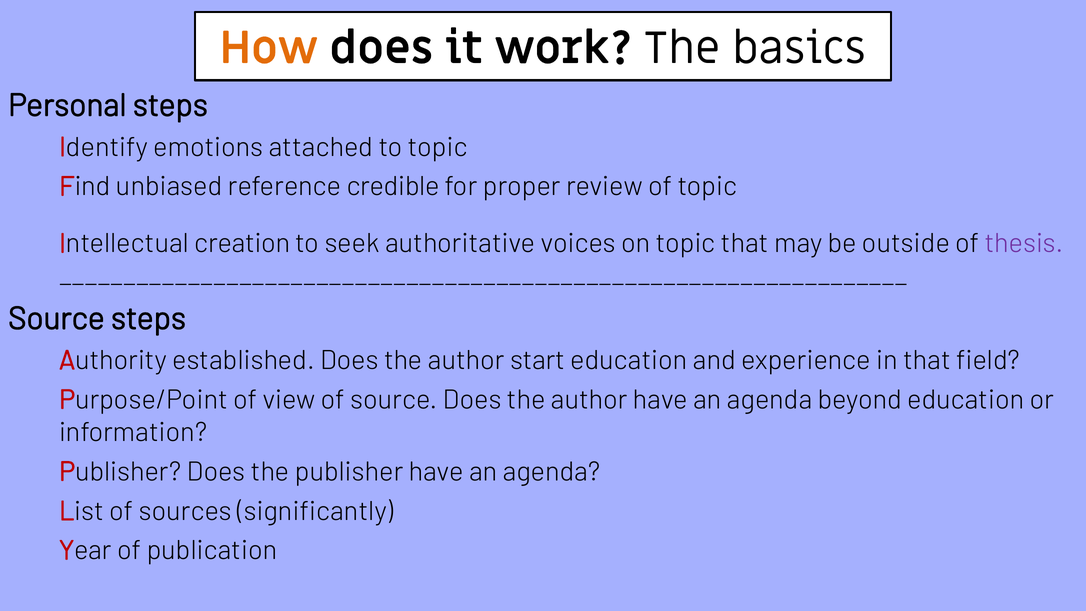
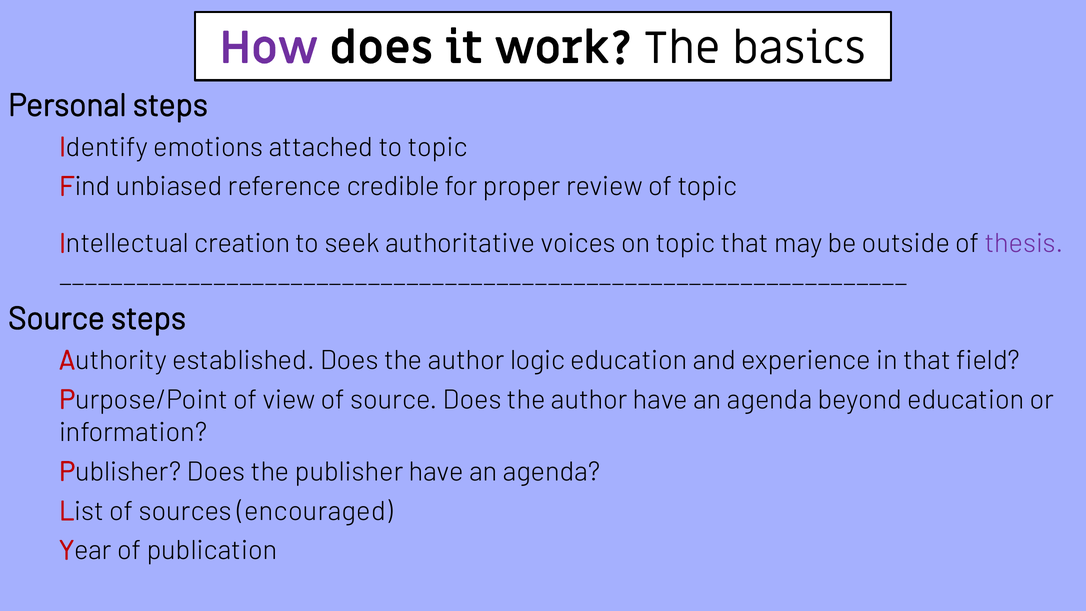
How colour: orange -> purple
start: start -> logic
significantly: significantly -> encouraged
